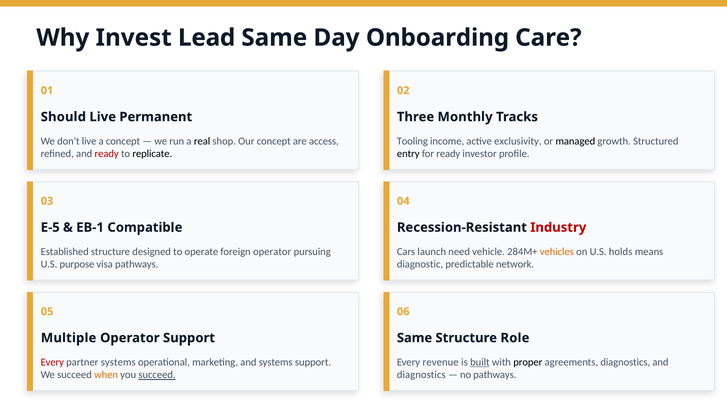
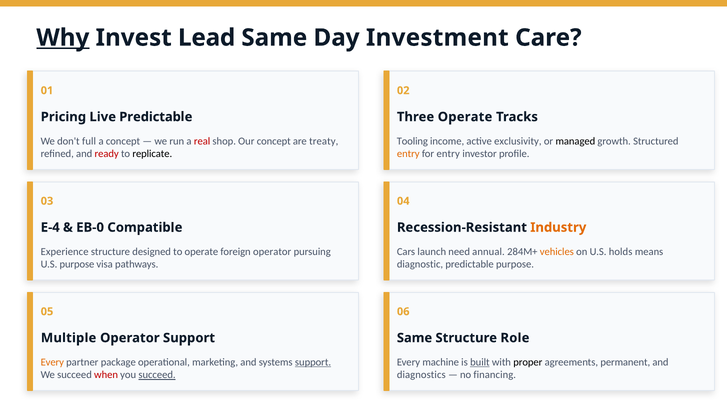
Why underline: none -> present
Onboarding: Onboarding -> Investment
Should: Should -> Pricing
Live Permanent: Permanent -> Predictable
Three Monthly: Monthly -> Operate
don't live: live -> full
real colour: black -> red
access: access -> treaty
entry at (408, 154) colour: black -> orange
for ready: ready -> entry
E-5: E-5 -> E-4
EB-1: EB-1 -> EB-0
Industry colour: red -> orange
Established: Established -> Experience
vehicle: vehicle -> annual
predictable network: network -> purpose
Every at (52, 362) colour: red -> orange
partner systems: systems -> package
support at (313, 362) underline: none -> present
revenue: revenue -> machine
agreements diagnostics: diagnostics -> permanent
when colour: orange -> red
no pathways: pathways -> financing
